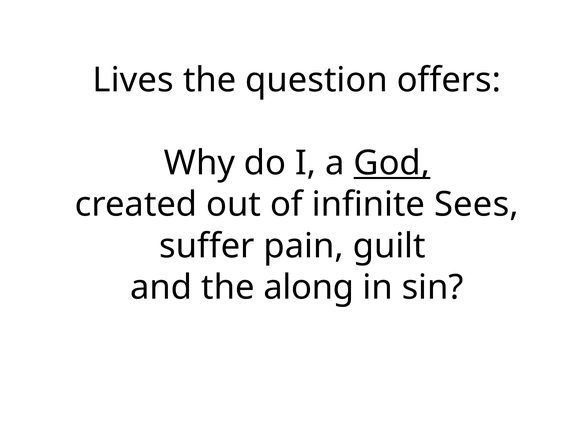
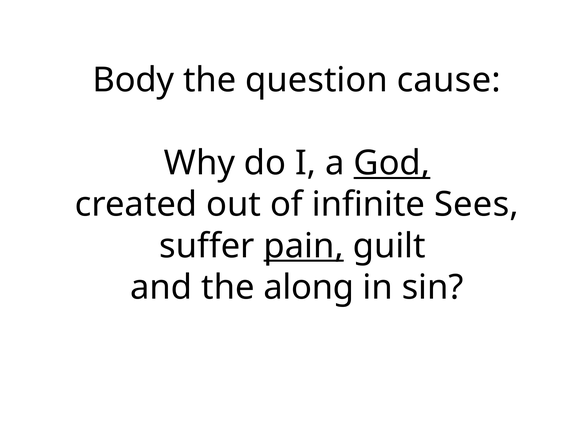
Lives: Lives -> Body
offers: offers -> cause
pain underline: none -> present
